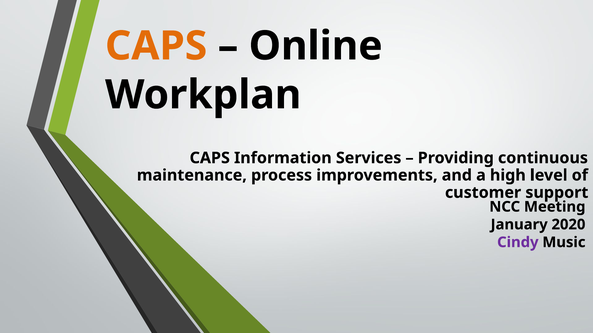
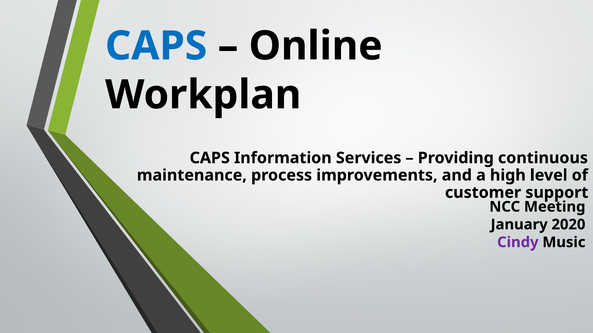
CAPS at (156, 46) colour: orange -> blue
